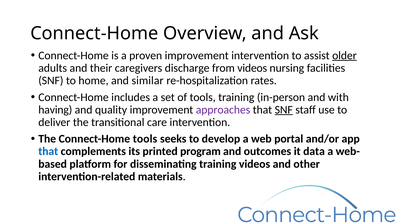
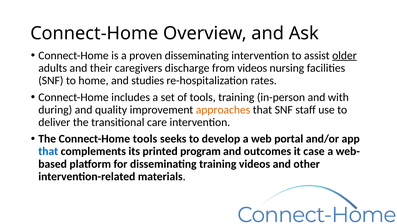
proven improvement: improvement -> disseminating
similar: similar -> studies
having: having -> during
approaches colour: purple -> orange
SNF at (284, 109) underline: present -> none
data: data -> case
